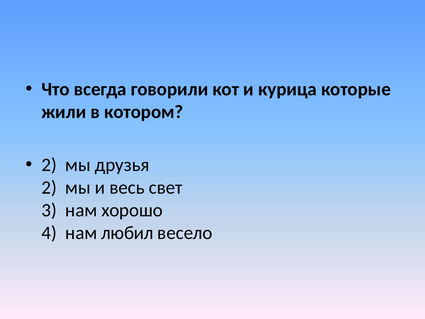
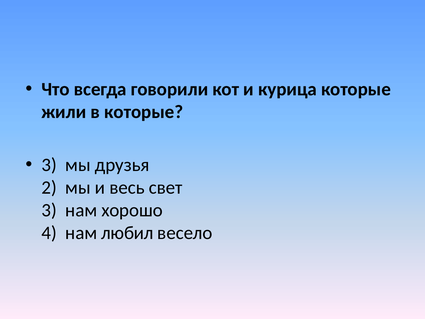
в котором: котором -> которые
2 at (49, 165): 2 -> 3
